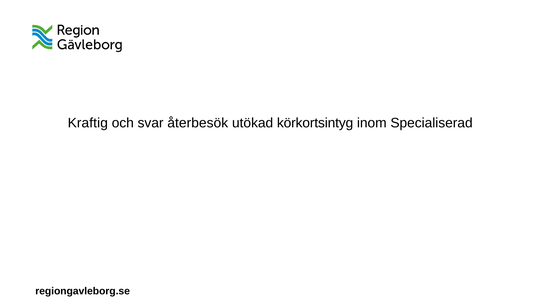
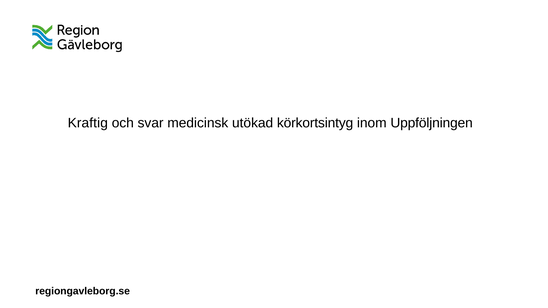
återbesök: återbesök -> medicinsk
Specialiserad: Specialiserad -> Uppföljningen
